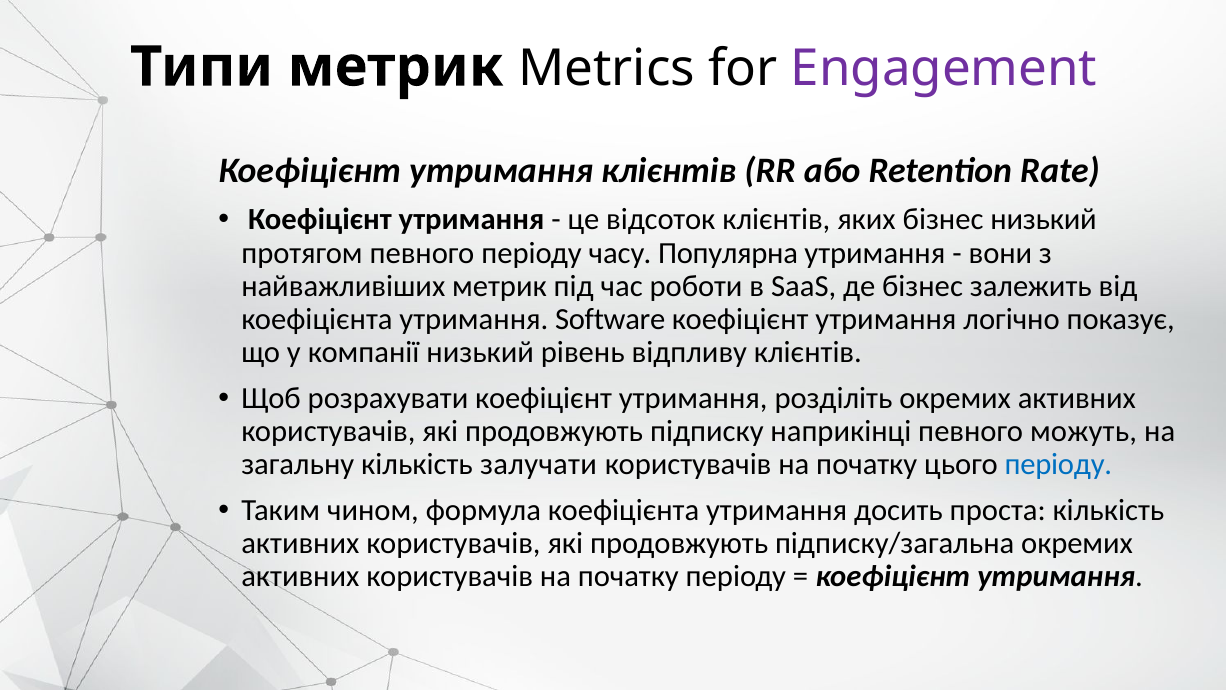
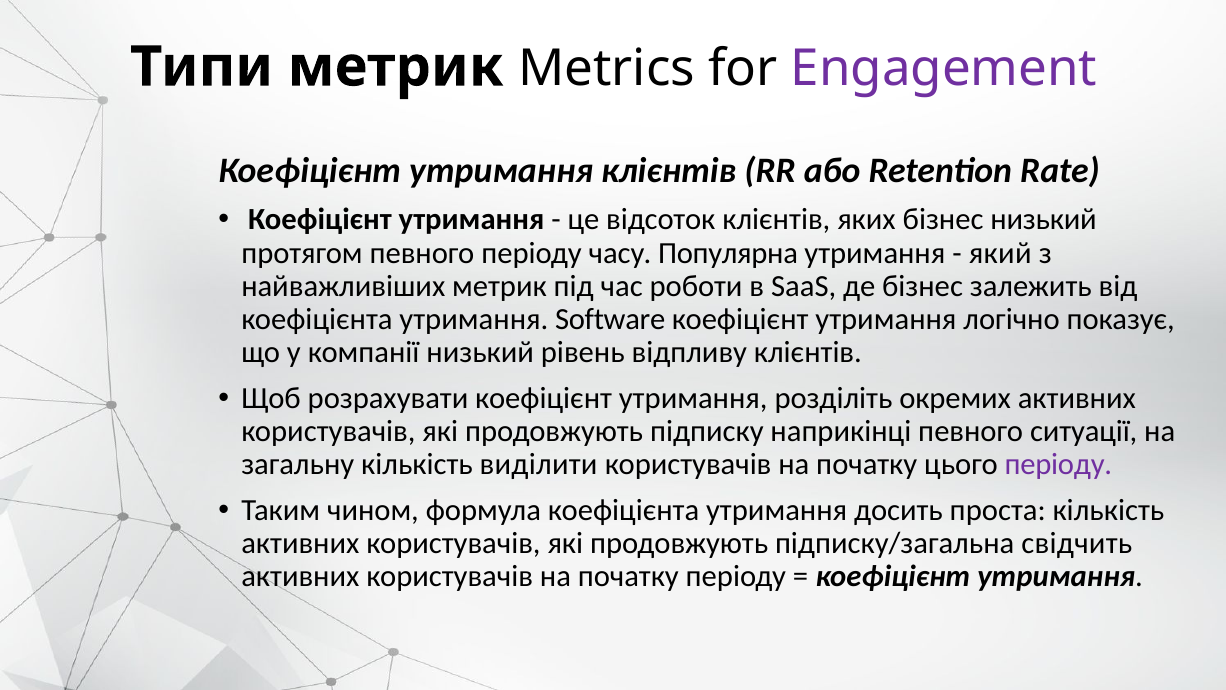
вони: вони -> який
можуть: можуть -> ситуації
залучати: залучати -> виділити
періоду at (1058, 464) colour: blue -> purple
підписку/загальна окремих: окремих -> свідчить
